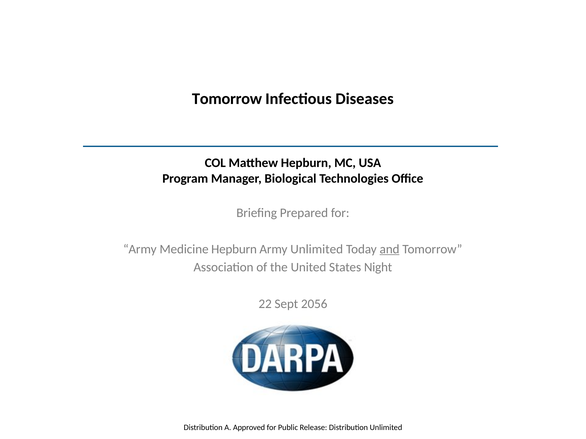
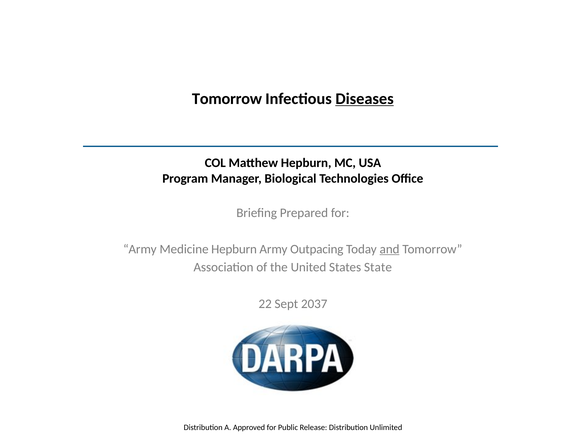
Diseases underline: none -> present
Army Unlimited: Unlimited -> Outpacing
Night: Night -> State
2056: 2056 -> 2037
